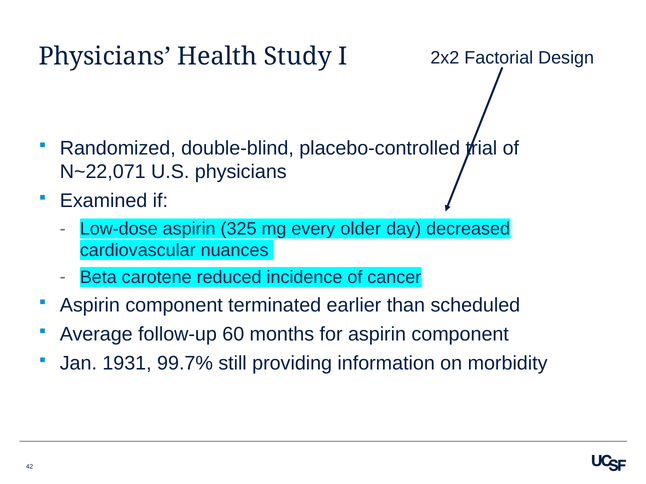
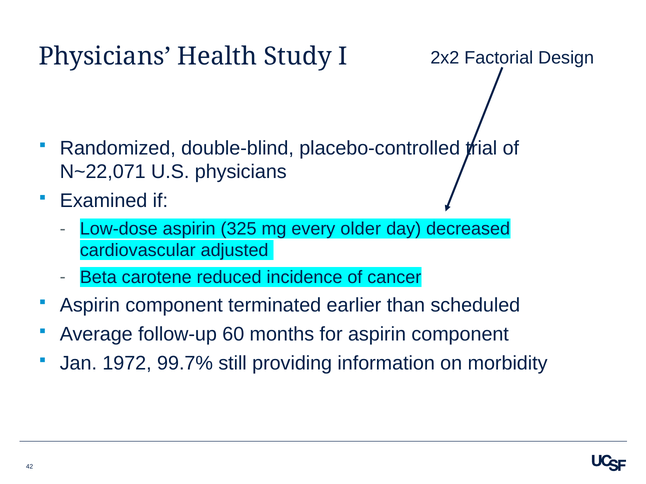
nuances: nuances -> adjusted
1931: 1931 -> 1972
